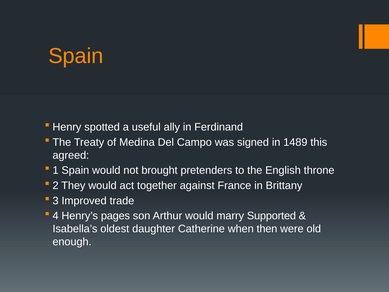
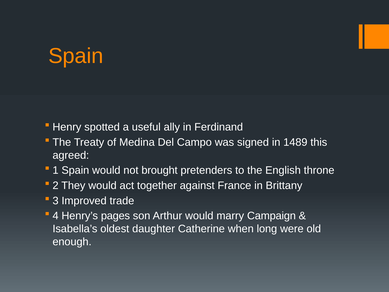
Supported: Supported -> Campaign
then: then -> long
